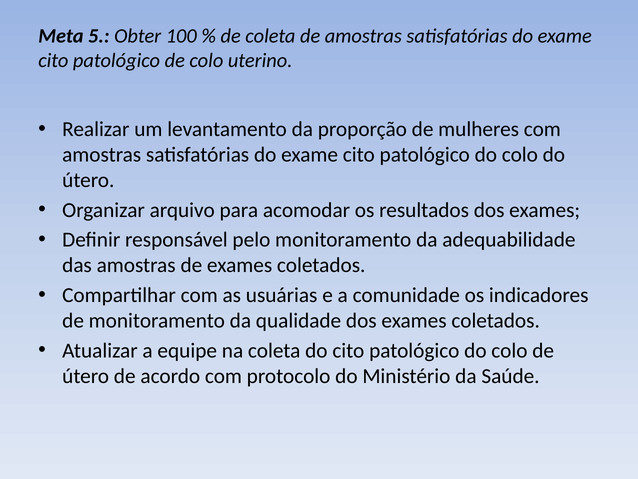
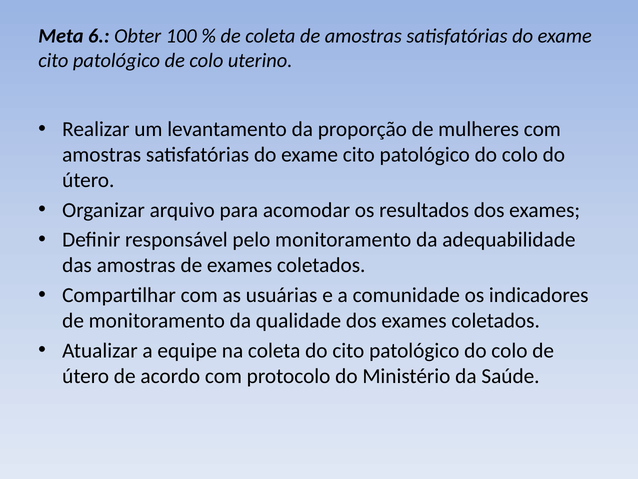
5: 5 -> 6
